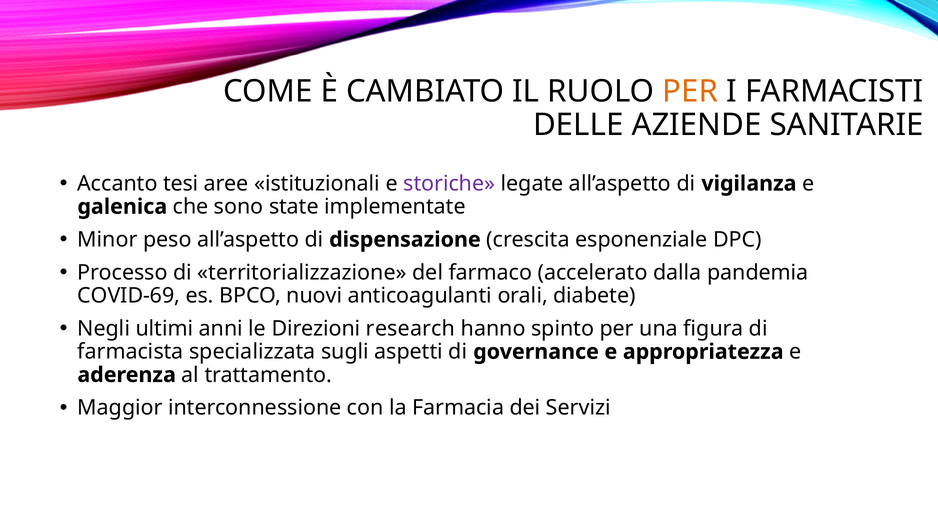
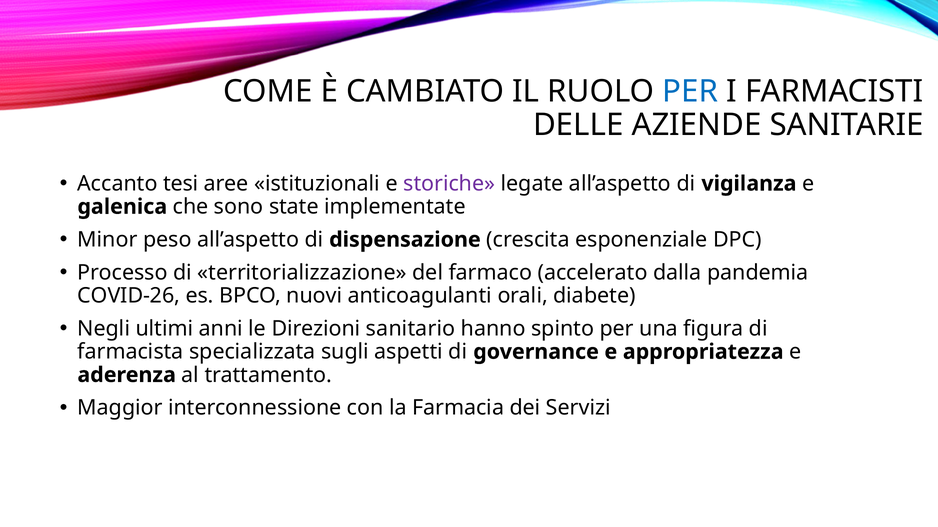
PER at (690, 91) colour: orange -> blue
COVID-69: COVID-69 -> COVID-26
research: research -> sanitario
